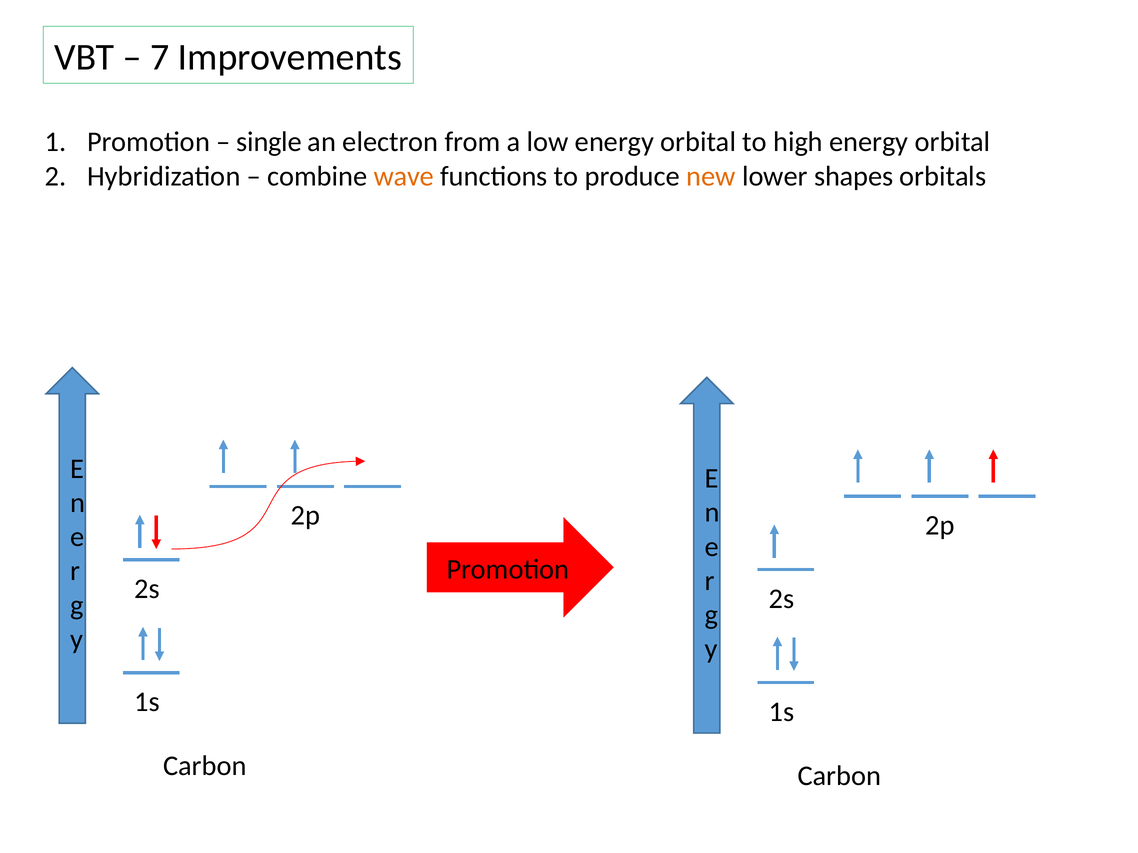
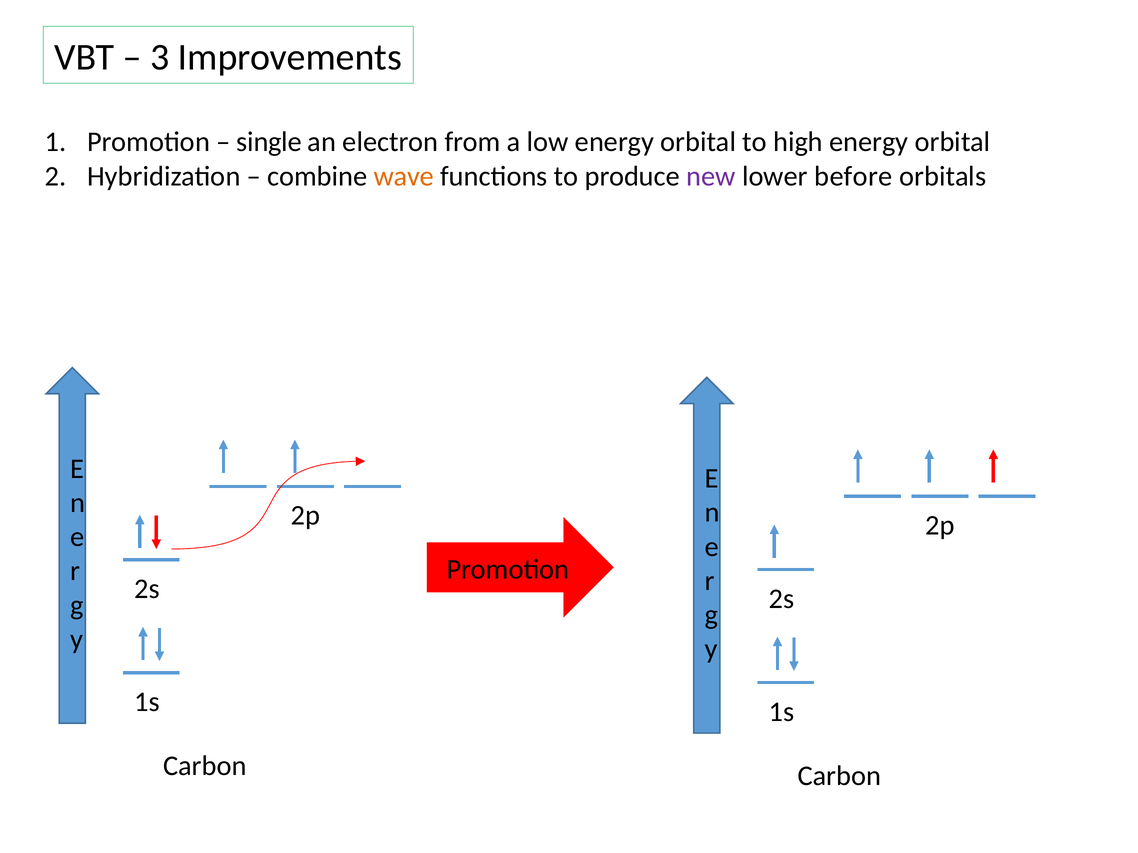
7: 7 -> 3
new colour: orange -> purple
shapes: shapes -> before
